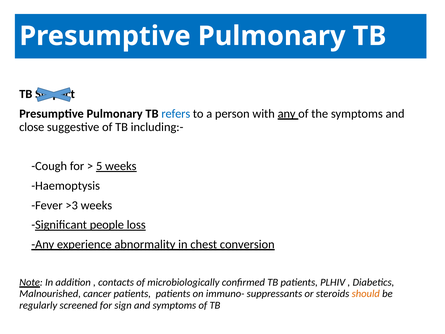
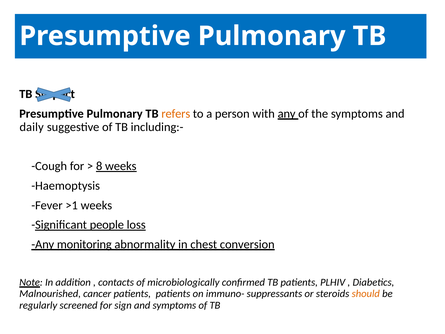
refers colour: blue -> orange
close: close -> daily
5: 5 -> 8
>3: >3 -> >1
experience: experience -> monitoring
